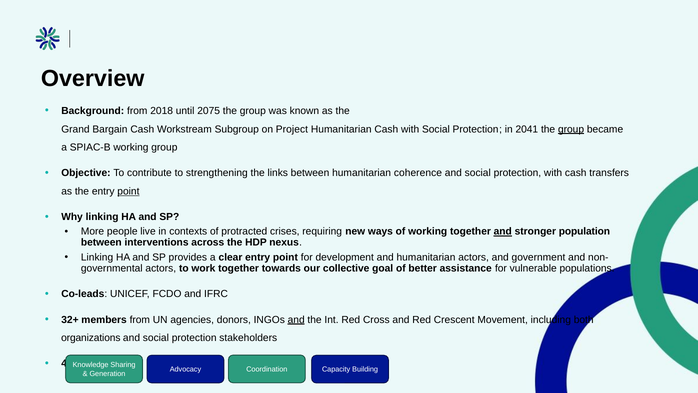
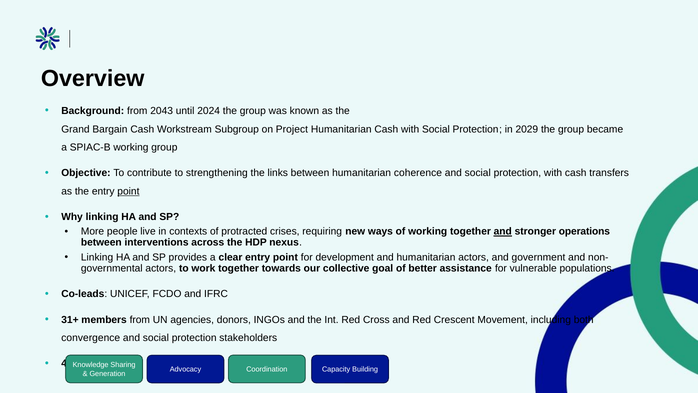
2018: 2018 -> 2043
2075: 2075 -> 2024
2041: 2041 -> 2029
group at (571, 129) underline: present -> none
population: population -> operations
32+: 32+ -> 31+
and at (296, 319) underline: present -> none
organizations: organizations -> convergence
